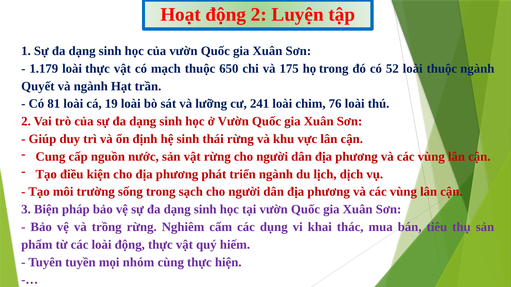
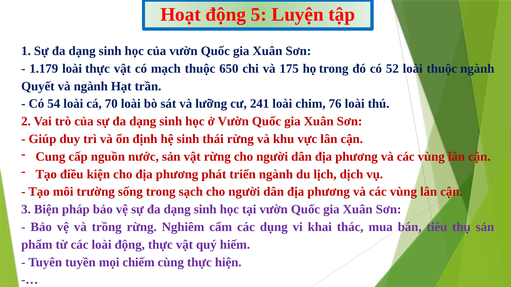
động 2: 2 -> 5
81: 81 -> 54
19: 19 -> 70
nhóm: nhóm -> chiếm
